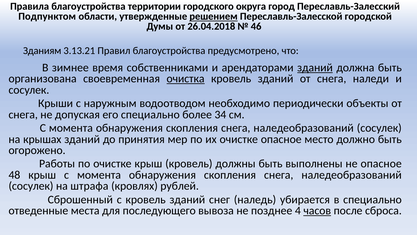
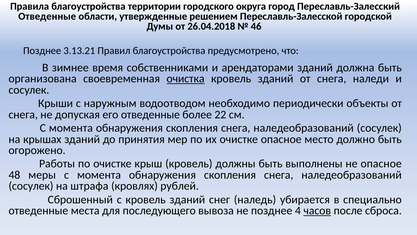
Подпунктом at (47, 16): Подпунктом -> Отведенные
решением underline: present -> none
Зданиям at (42, 51): Зданиям -> Позднее
зданий at (315, 68) underline: present -> none
его специально: специально -> отведенные
34: 34 -> 22
48 крыш: крыш -> меры
